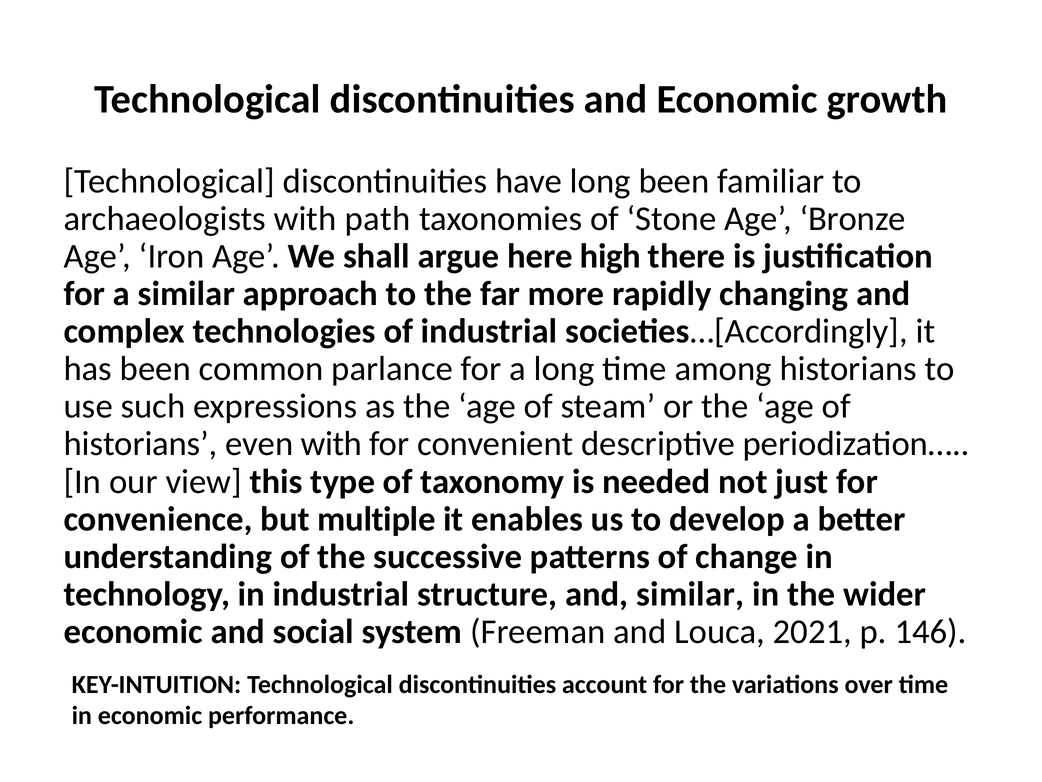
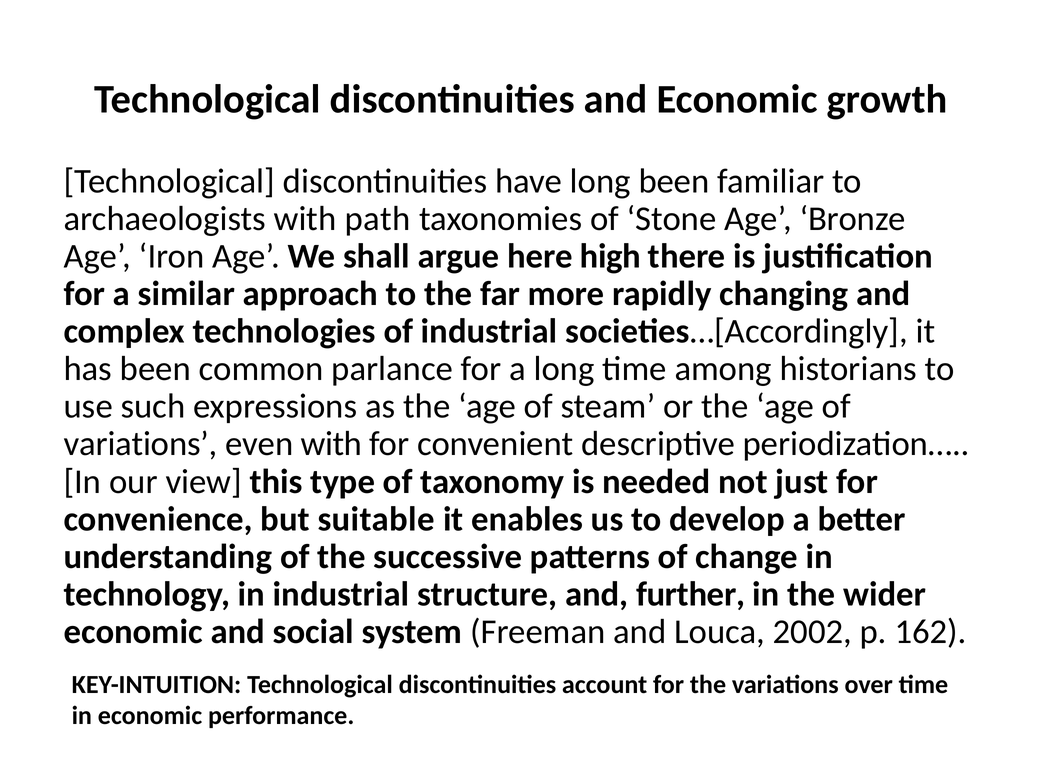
historians at (141, 444): historians -> variations
multiple: multiple -> suitable
and similar: similar -> further
2021: 2021 -> 2002
146: 146 -> 162
